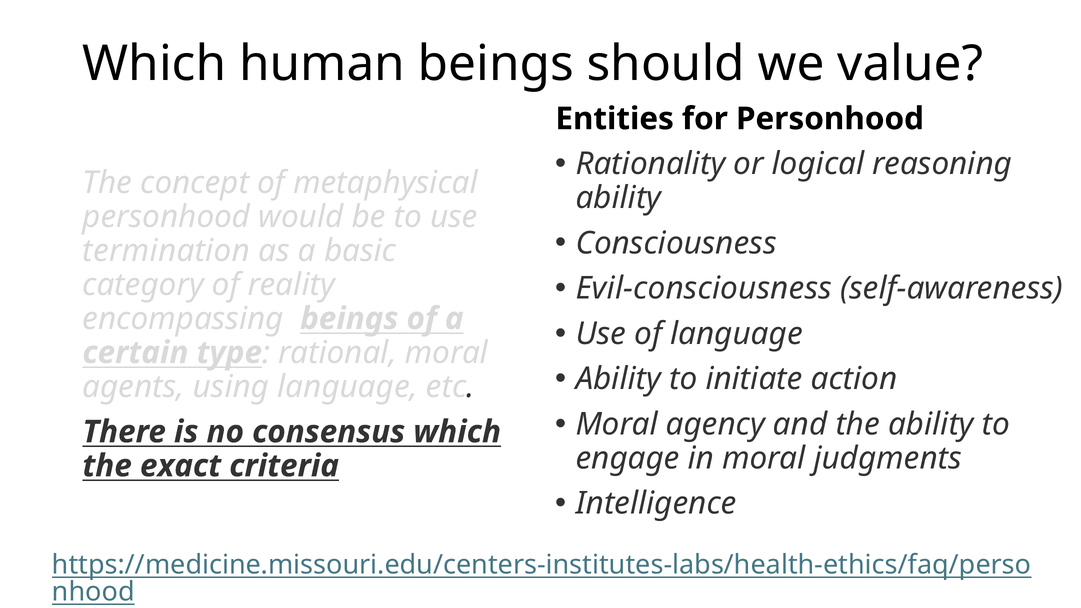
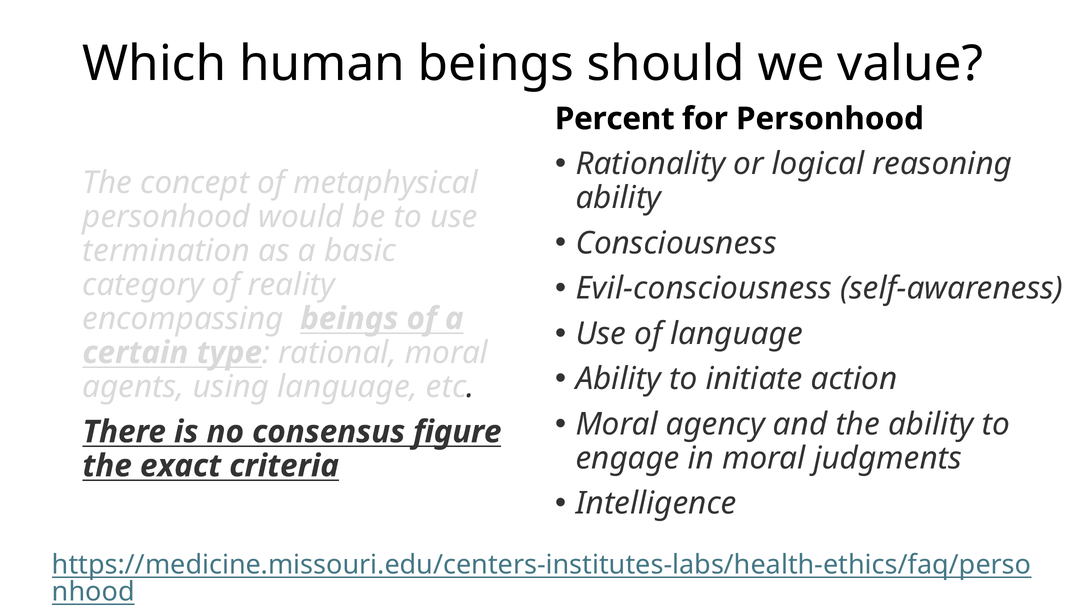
Entities: Entities -> Percent
consensus which: which -> figure
